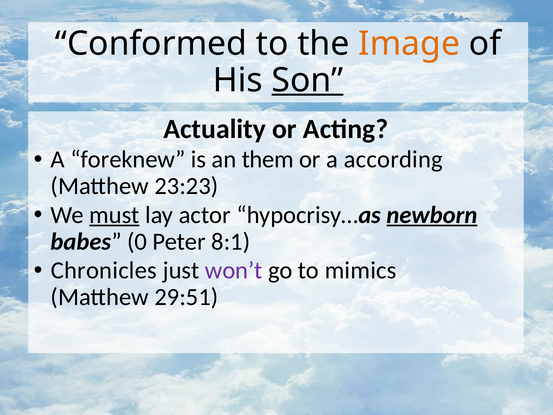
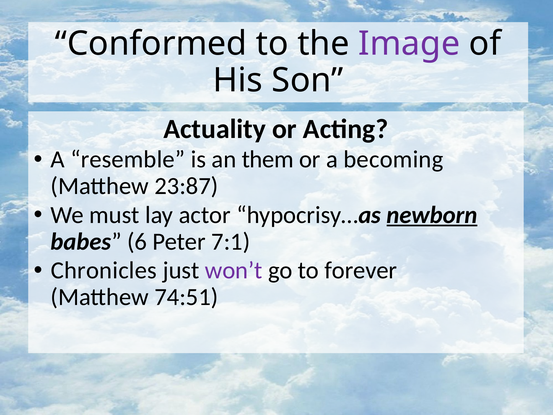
Image colour: orange -> purple
Son underline: present -> none
foreknew: foreknew -> resemble
according: according -> becoming
23:23: 23:23 -> 23:87
must underline: present -> none
0: 0 -> 6
8:1: 8:1 -> 7:1
mimics: mimics -> forever
29:51: 29:51 -> 74:51
